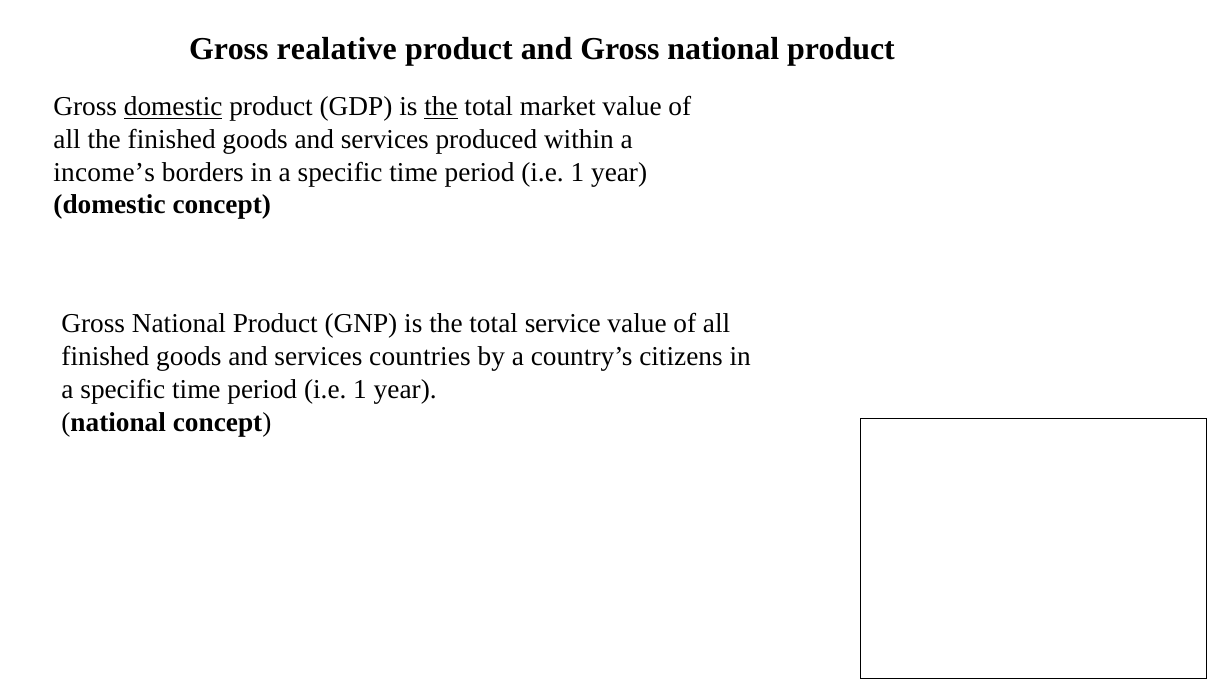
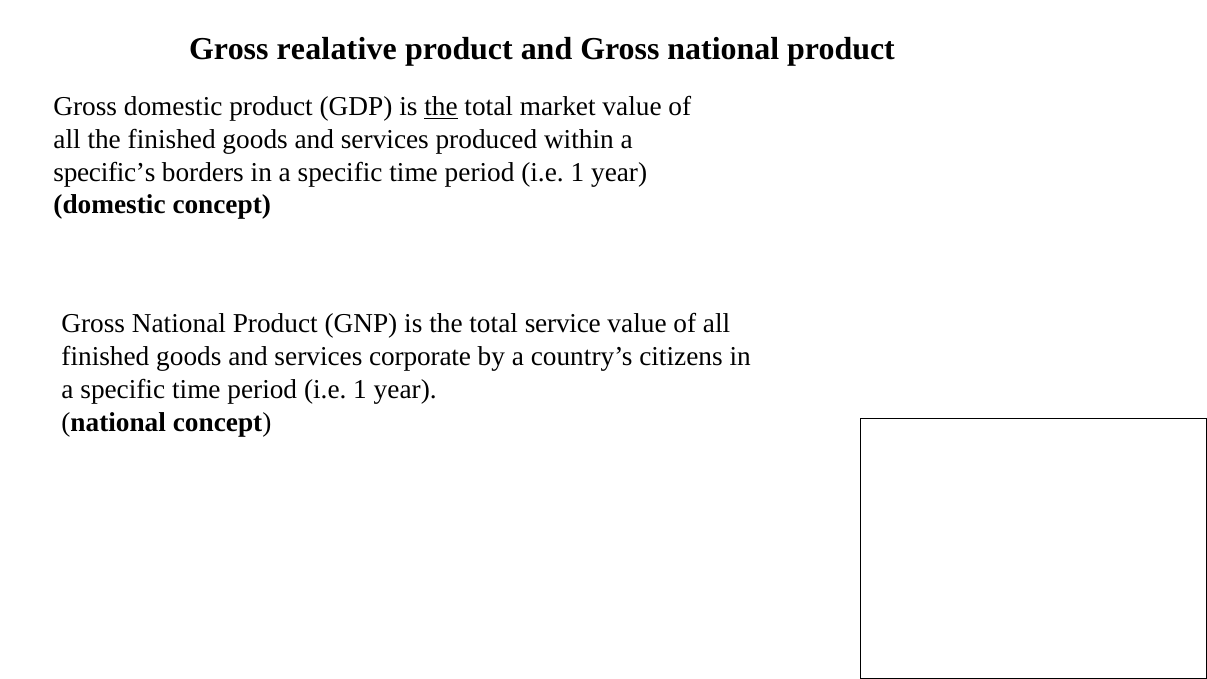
domestic at (173, 107) underline: present -> none
income’s: income’s -> specific’s
countries: countries -> corporate
